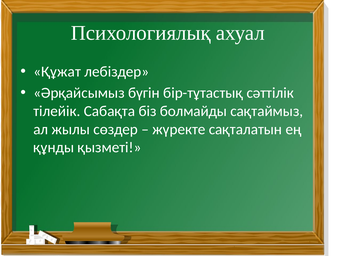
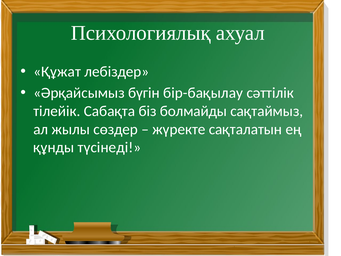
бір-тұтастық: бір-тұтастық -> бір-бақылау
қызметі: қызметі -> түсінеді
